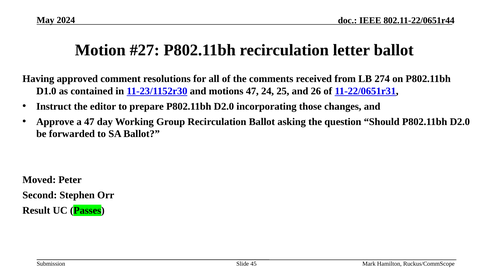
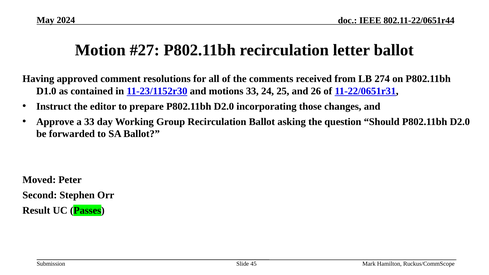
motions 47: 47 -> 33
a 47: 47 -> 33
